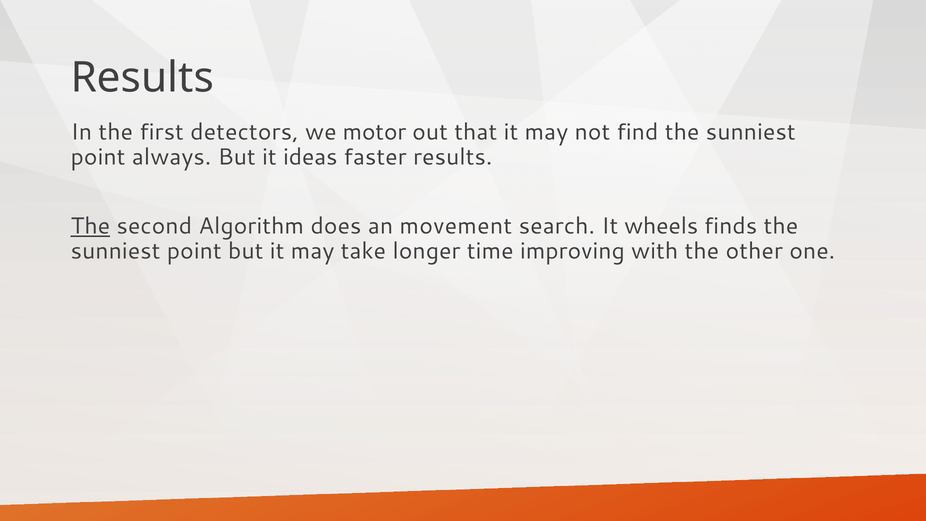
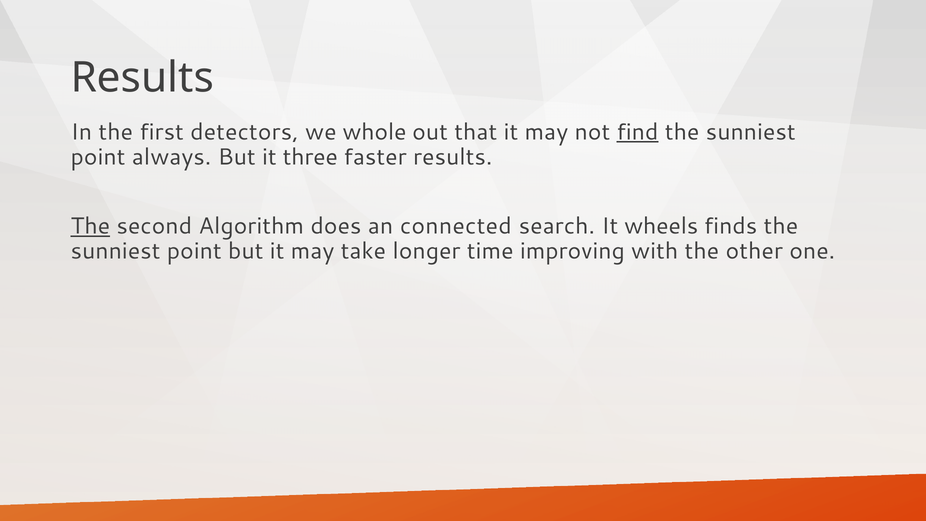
motor: motor -> whole
find underline: none -> present
ideas: ideas -> three
movement: movement -> connected
